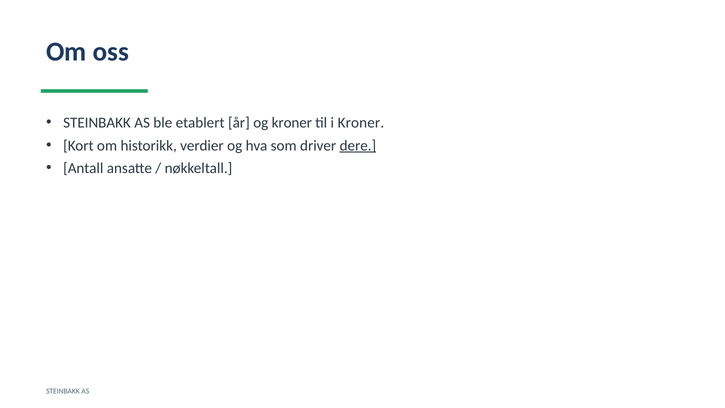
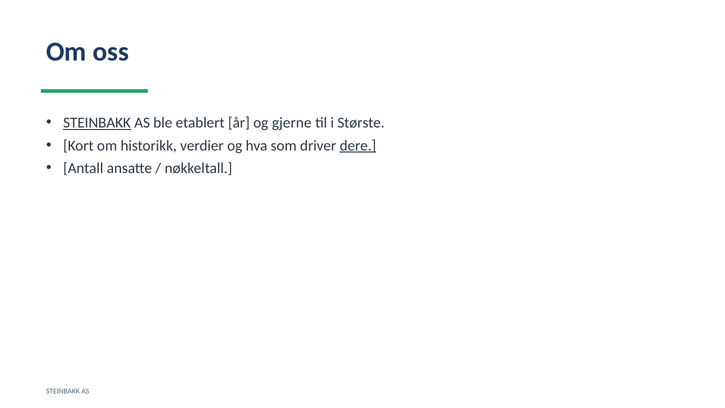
STEINBAKK at (97, 123) underline: none -> present
og kroner: kroner -> gjerne
i Kroner: Kroner -> Største
